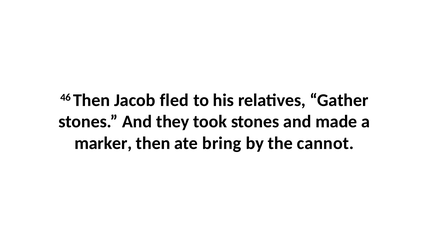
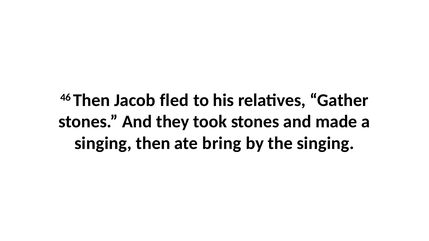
marker at (103, 143): marker -> singing
the cannot: cannot -> singing
